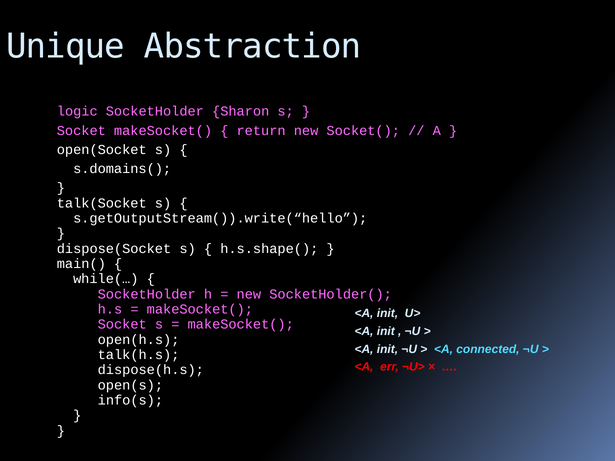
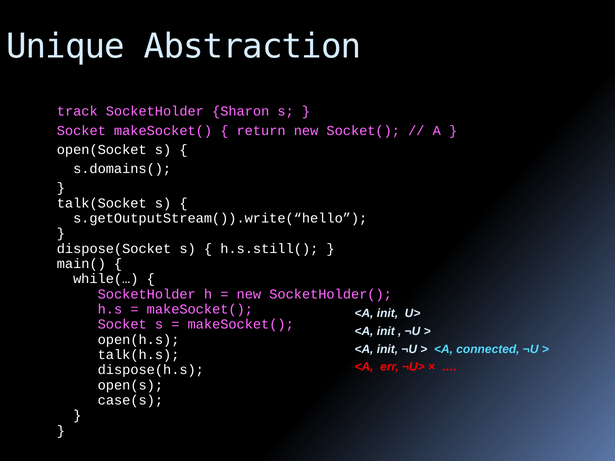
logic: logic -> track
h.s.shape(: h.s.shape( -> h.s.still(
info(s: info(s -> case(s
